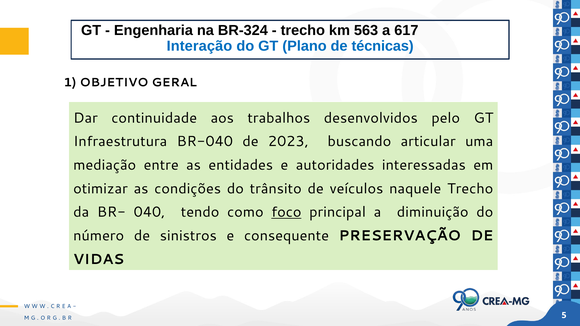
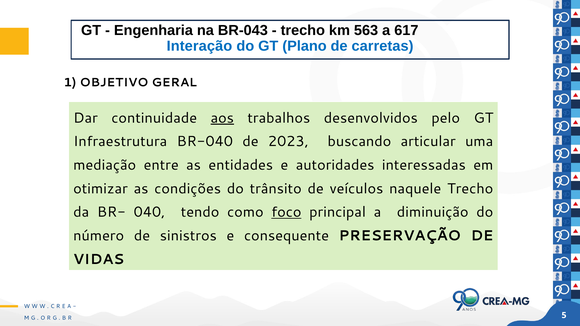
BR-324: BR-324 -> BR-043
técnicas: técnicas -> carretas
aos underline: none -> present
